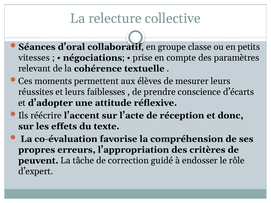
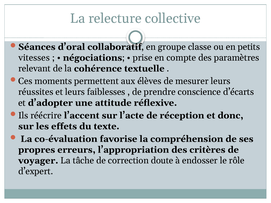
peuvent: peuvent -> voyager
guidé: guidé -> doute
